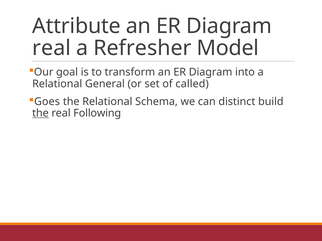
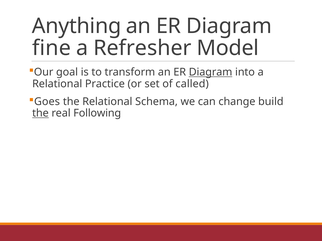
Attribute: Attribute -> Anything
real at (52, 48): real -> fine
Diagram at (211, 72) underline: none -> present
General: General -> Practice
distinct: distinct -> change
